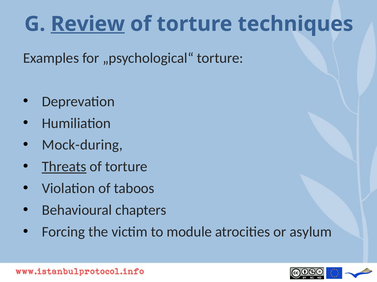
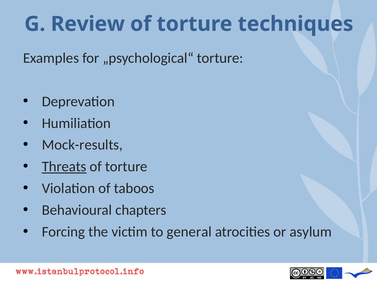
Review underline: present -> none
Mock-during: Mock-during -> Mock-results
module: module -> general
